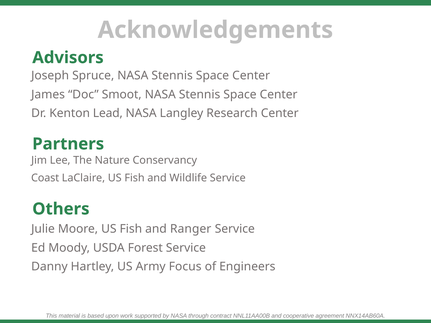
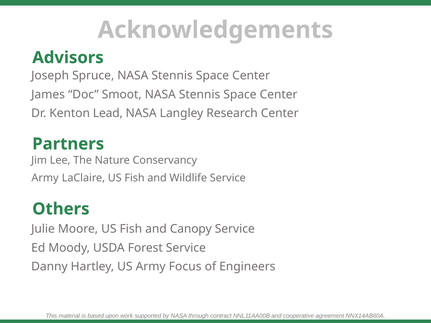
Coast at (45, 178): Coast -> Army
Ranger: Ranger -> Canopy
